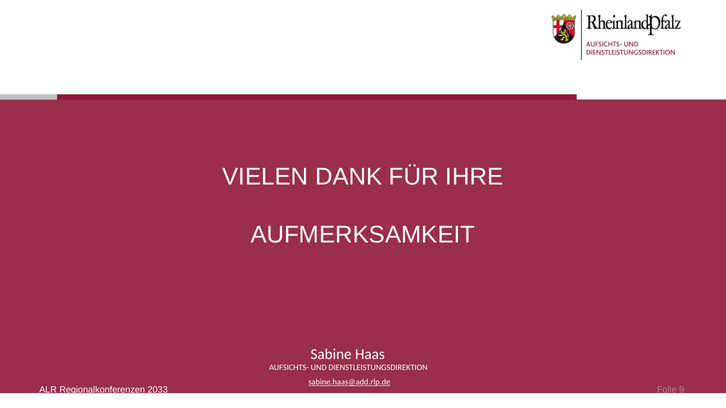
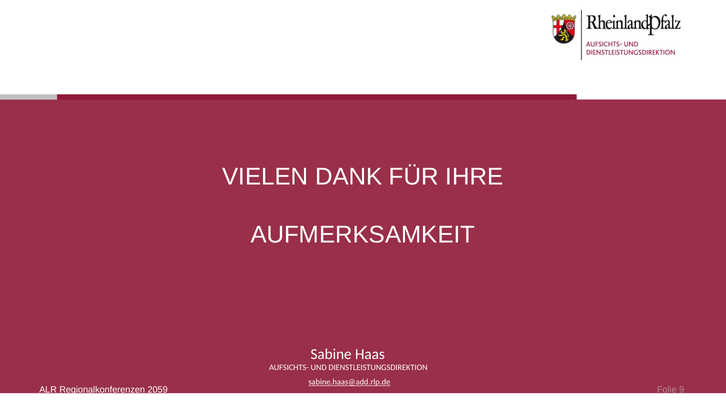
2033: 2033 -> 2059
